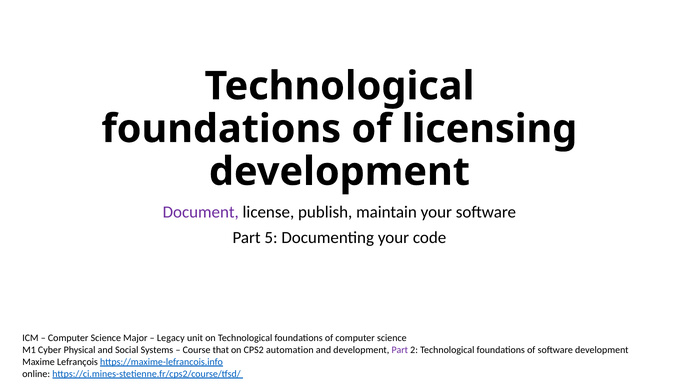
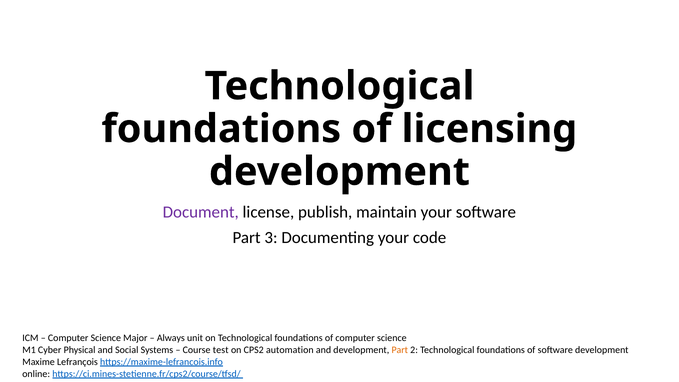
5: 5 -> 3
Legacy: Legacy -> Always
that: that -> test
Part at (400, 350) colour: purple -> orange
